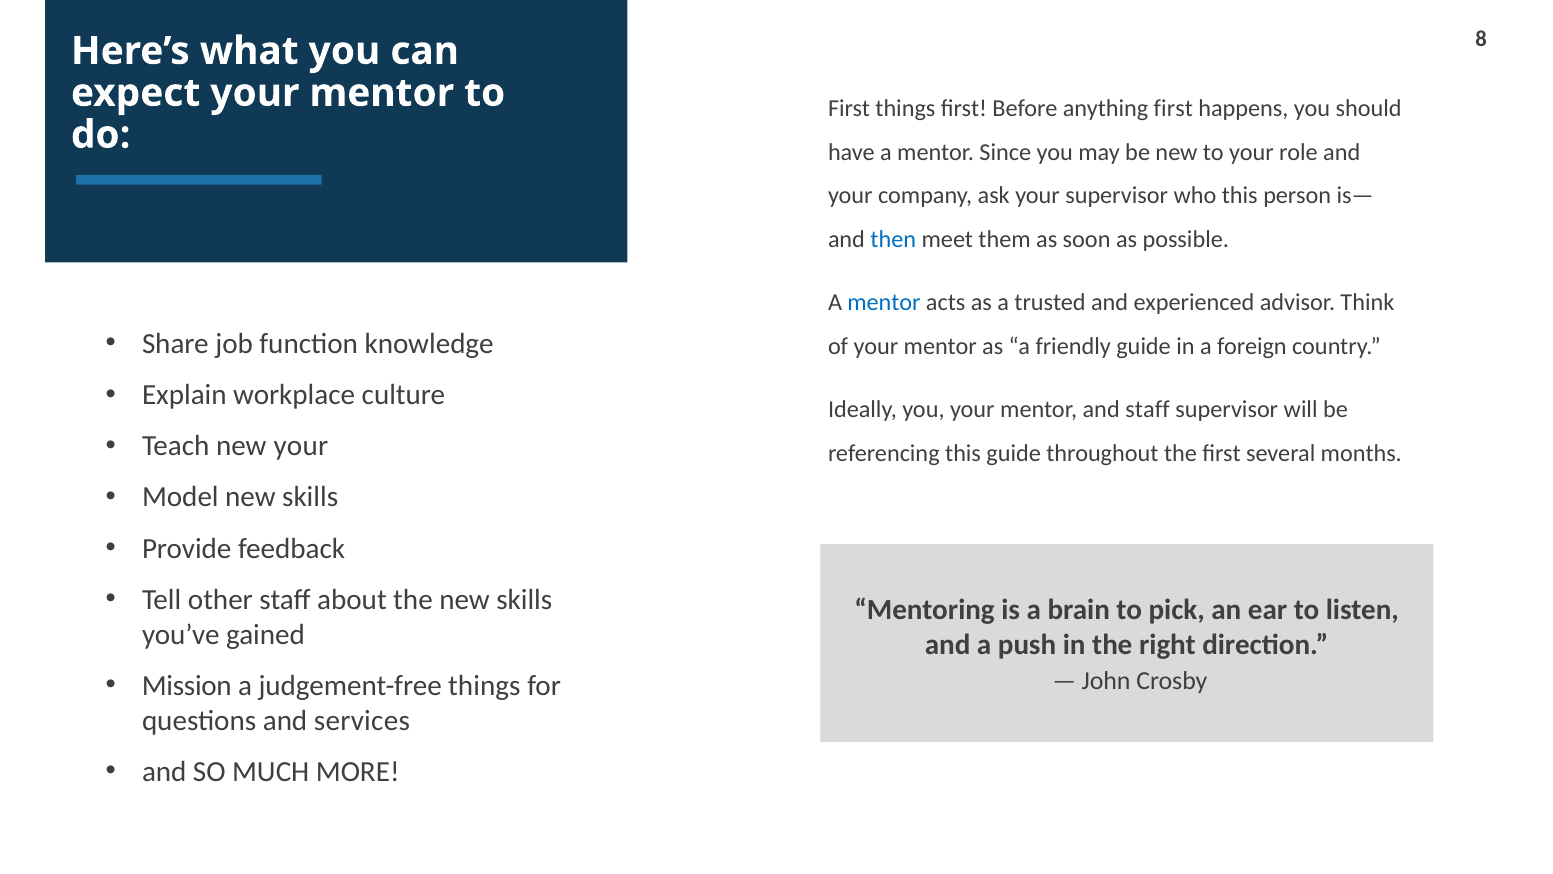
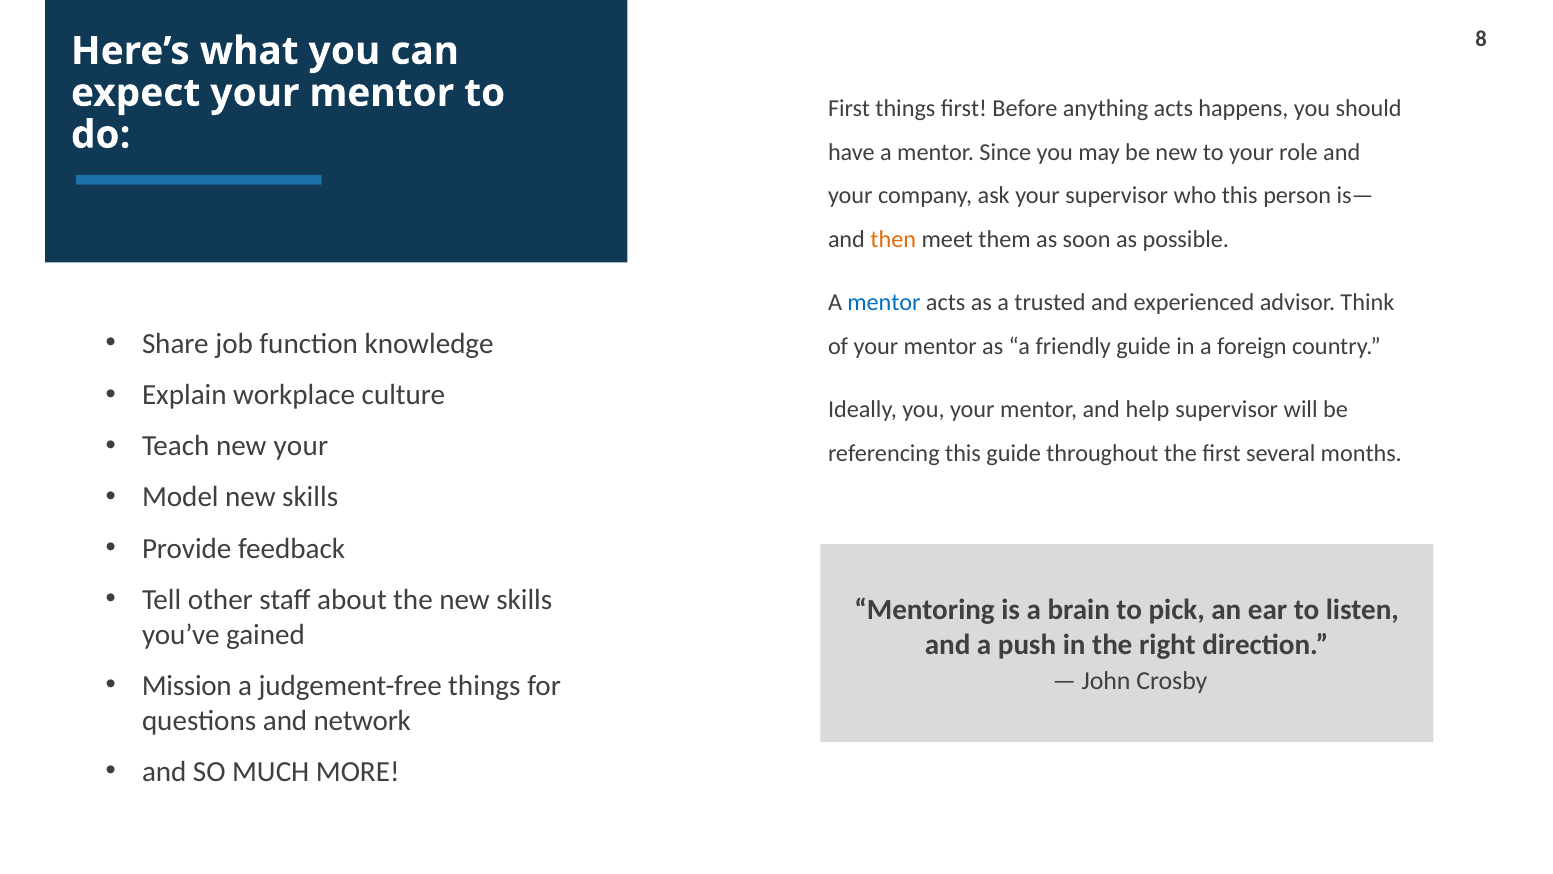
anything first: first -> acts
then colour: blue -> orange
and staff: staff -> help
services: services -> network
